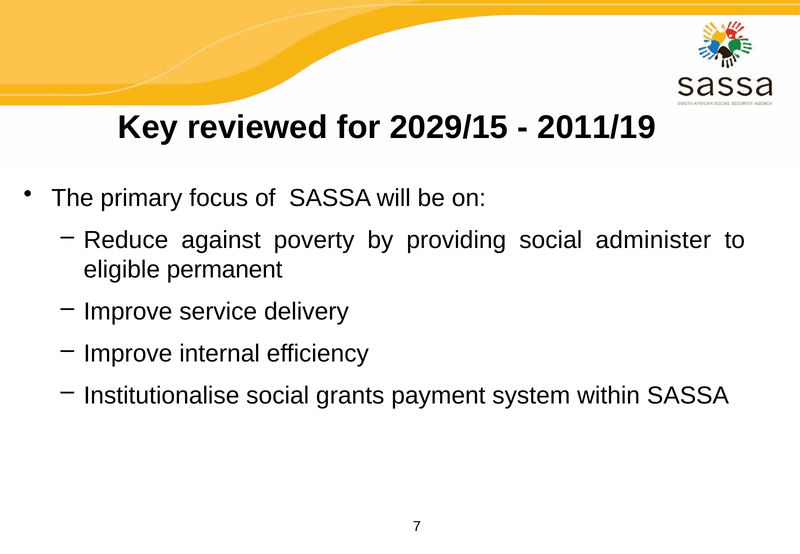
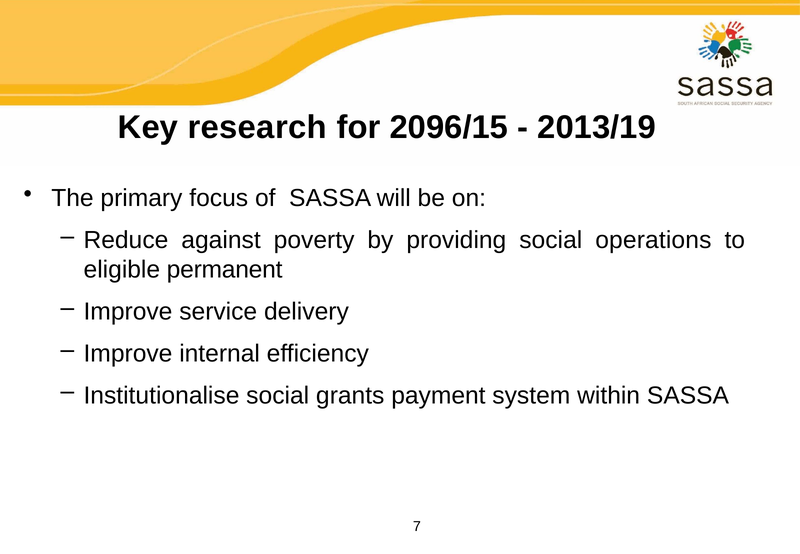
reviewed: reviewed -> research
2029/15: 2029/15 -> 2096/15
2011/19: 2011/19 -> 2013/19
administer: administer -> operations
